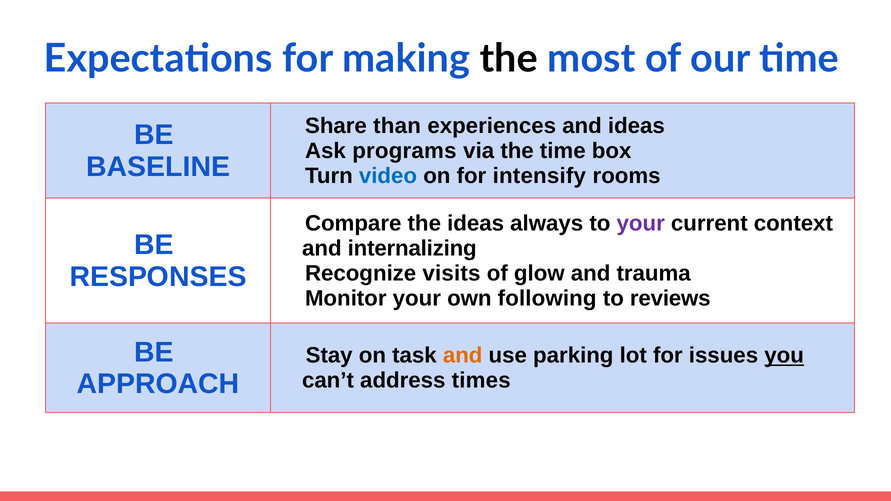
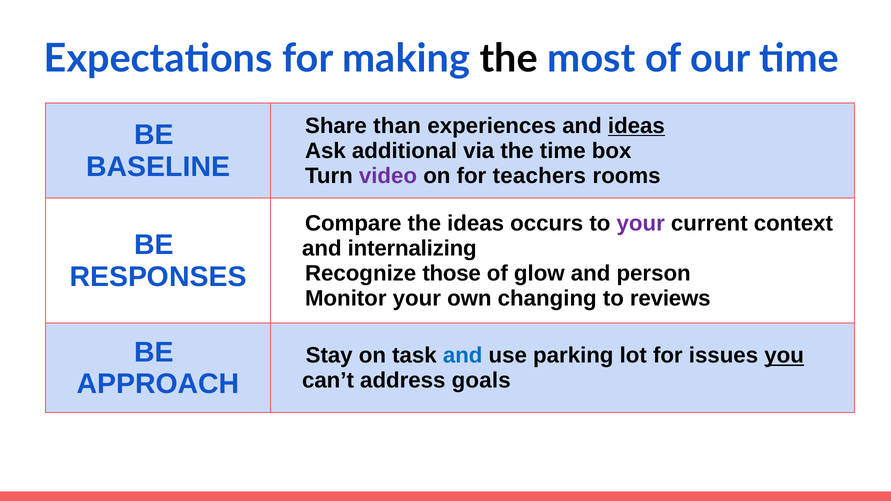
ideas at (636, 126) underline: none -> present
programs: programs -> additional
video colour: blue -> purple
intensify: intensify -> teachers
always: always -> occurs
visits: visits -> those
trauma: trauma -> person
following: following -> changing
and at (463, 356) colour: orange -> blue
times: times -> goals
